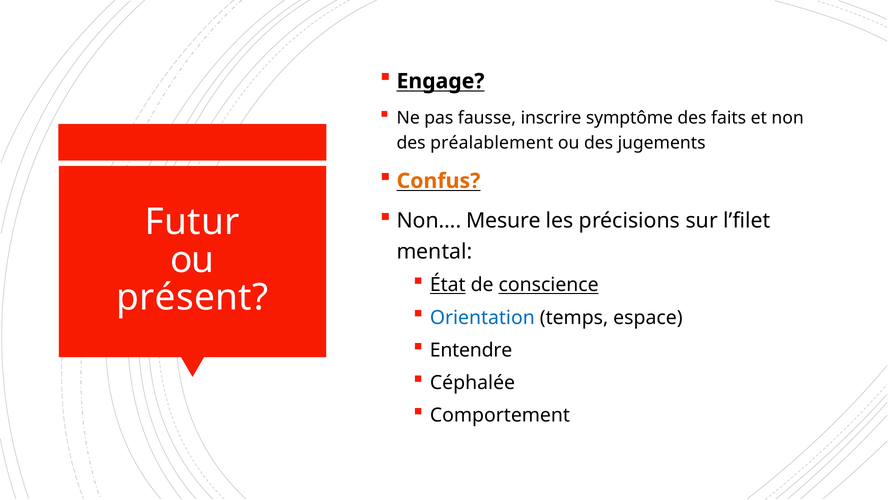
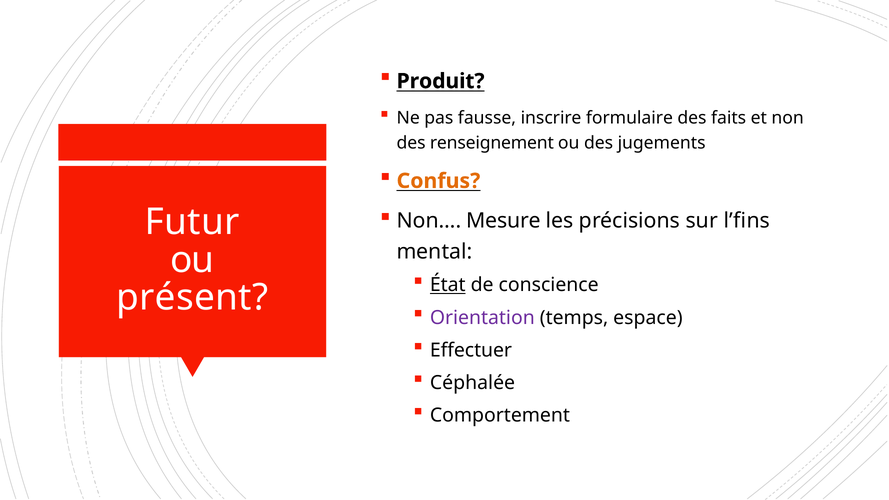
Engage: Engage -> Produit
symptôme: symptôme -> formulaire
préalablement: préalablement -> renseignement
l’filet: l’filet -> l’fins
conscience underline: present -> none
Orientation colour: blue -> purple
Entendre: Entendre -> Effectuer
